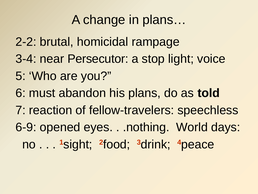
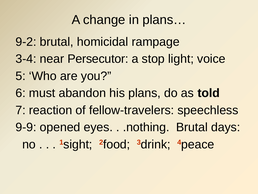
2-2: 2-2 -> 9-2
6-9: 6-9 -> 9-9
.nothing World: World -> Brutal
